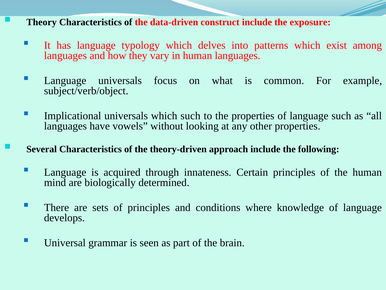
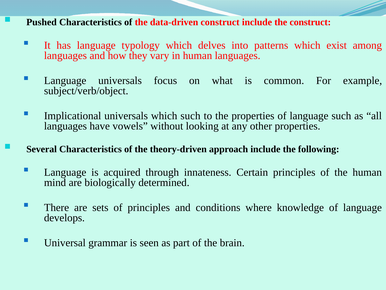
Theory: Theory -> Pushed
the exposure: exposure -> construct
